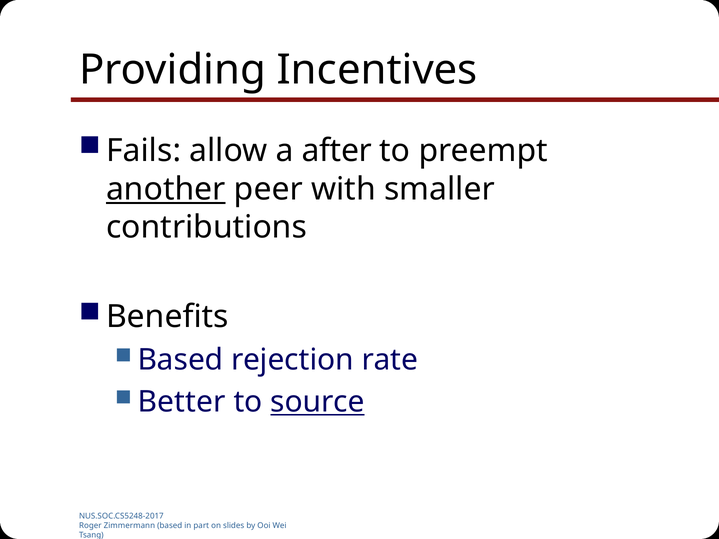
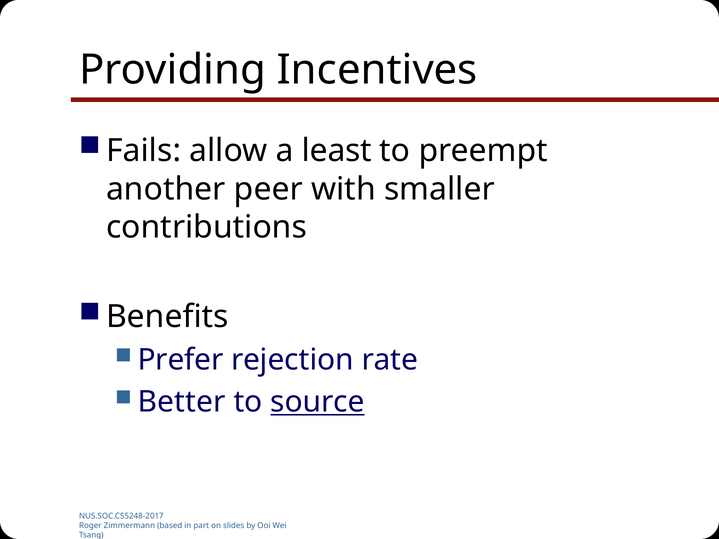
after: after -> least
another underline: present -> none
Based at (180, 360): Based -> Prefer
